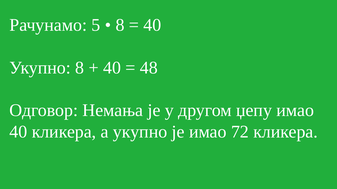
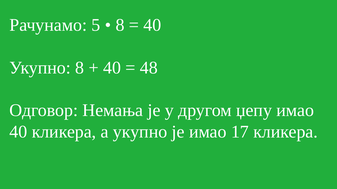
72: 72 -> 17
